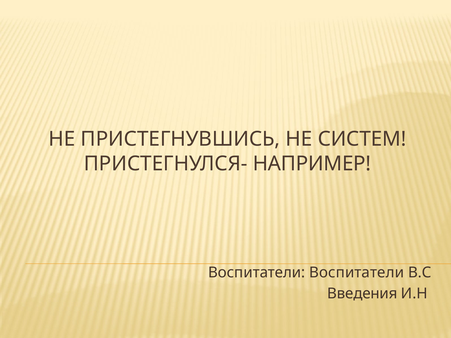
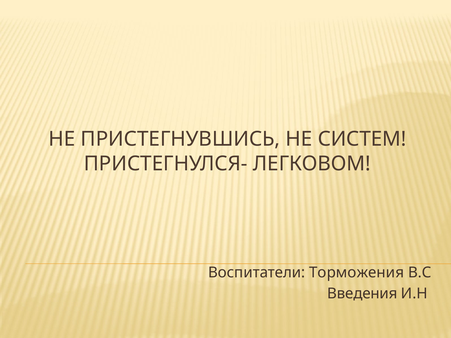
НАПРИМЕР: НАПРИМЕР -> ЛЕГКОВОМ
Воспитатели Воспитатели: Воспитатели -> Торможения
